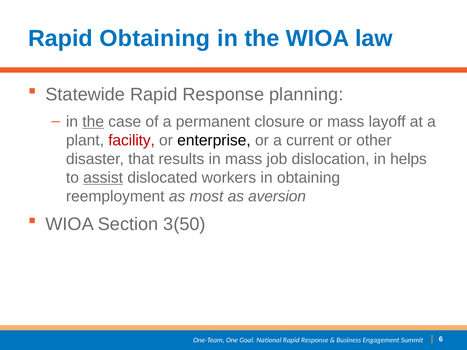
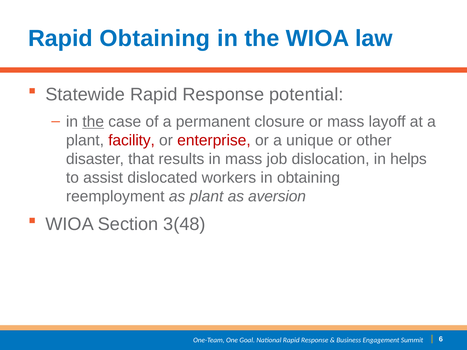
planning: planning -> potential
enterprise colour: black -> red
current: current -> unique
assist underline: present -> none
as most: most -> plant
3(50: 3(50 -> 3(48
